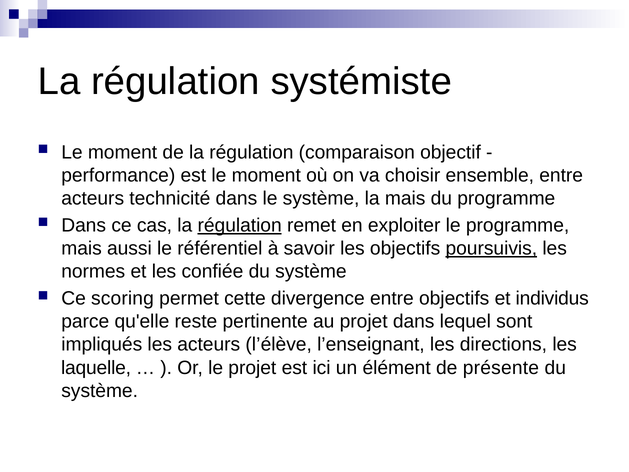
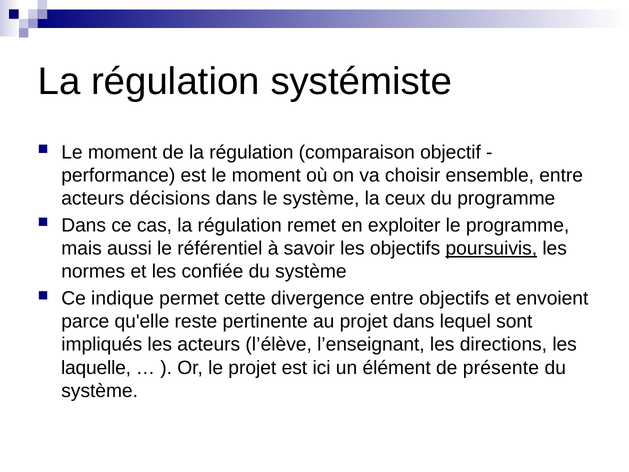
technicité: technicité -> décisions
la mais: mais -> ceux
régulation at (240, 225) underline: present -> none
scoring: scoring -> indique
individus: individus -> envoient
